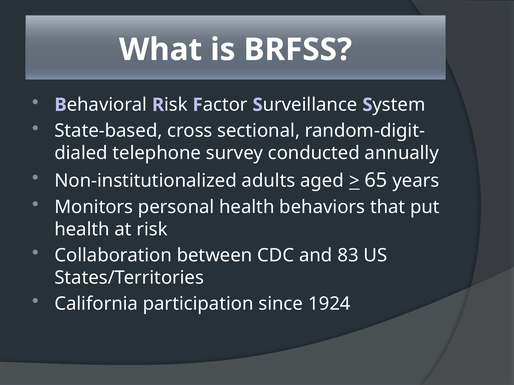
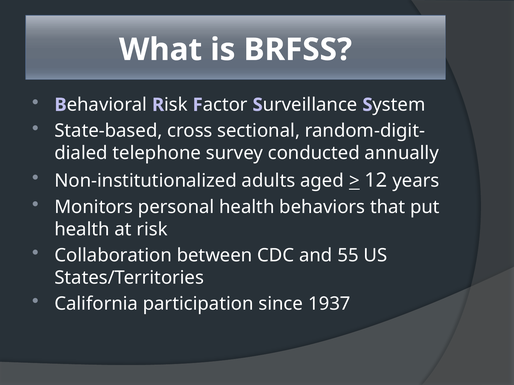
65: 65 -> 12
83: 83 -> 55
1924: 1924 -> 1937
